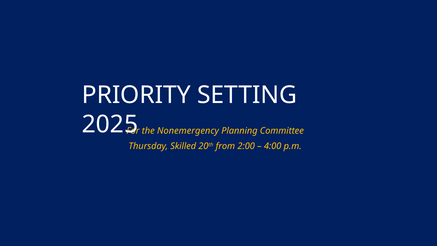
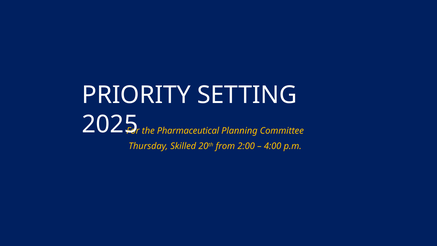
Nonemergency: Nonemergency -> Pharmaceutical
